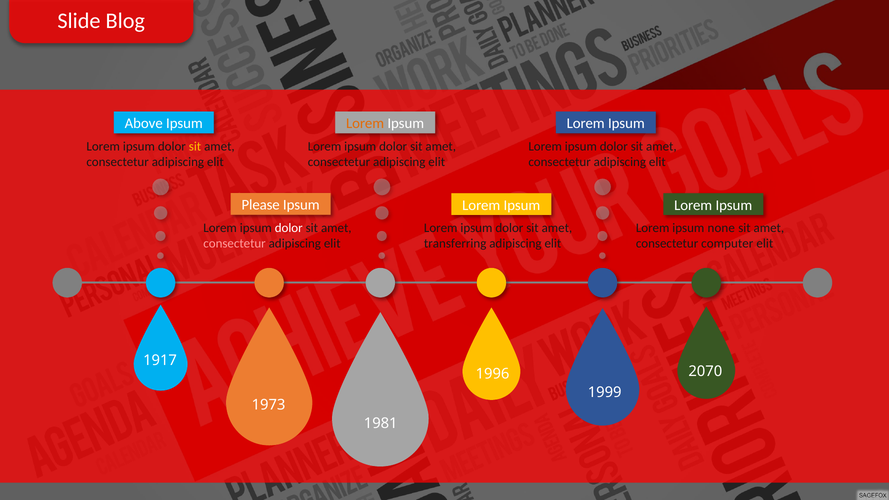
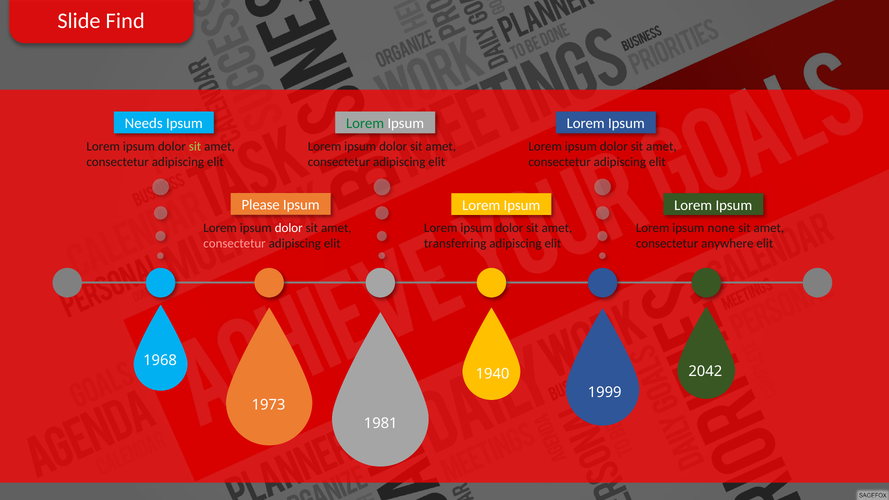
Blog: Blog -> Find
Above: Above -> Needs
Lorem at (365, 124) colour: orange -> green
sit at (195, 146) colour: yellow -> light green
computer: computer -> anywhere
1917: 1917 -> 1968
2070: 2070 -> 2042
1996: 1996 -> 1940
